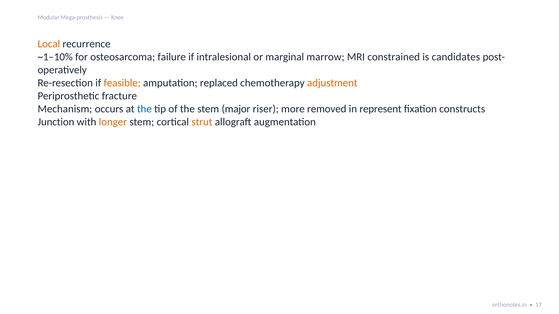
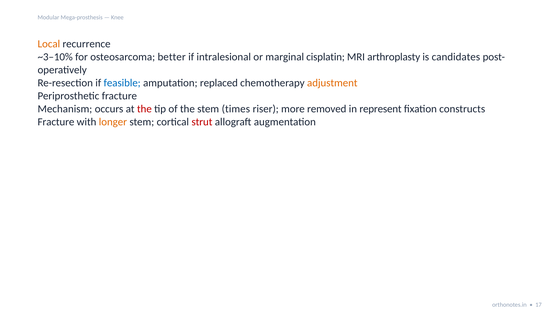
~1–10%: ~1–10% -> ~3–10%
failure: failure -> better
marrow: marrow -> cisplatin
constrained: constrained -> arthroplasty
feasible colour: orange -> blue
the at (144, 109) colour: blue -> red
major: major -> times
Junction at (56, 122): Junction -> Fracture
strut colour: orange -> red
